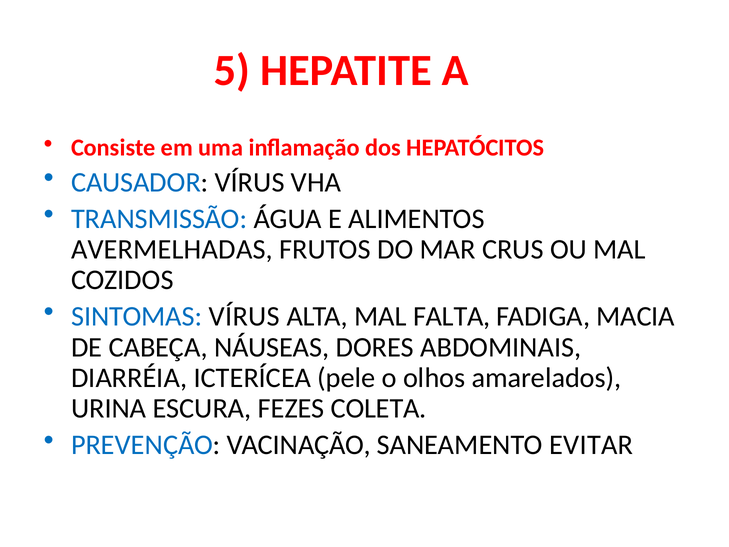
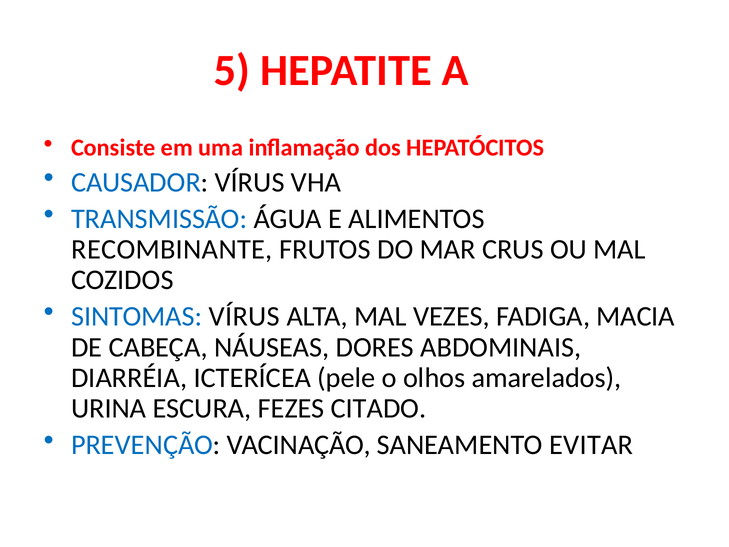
AVERMELHADAS: AVERMELHADAS -> RECOMBINANTE
FALTA: FALTA -> VEZES
COLETA: COLETA -> CITADO
